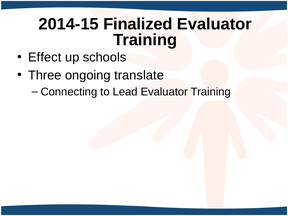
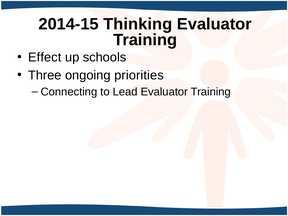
Finalized: Finalized -> Thinking
translate: translate -> priorities
